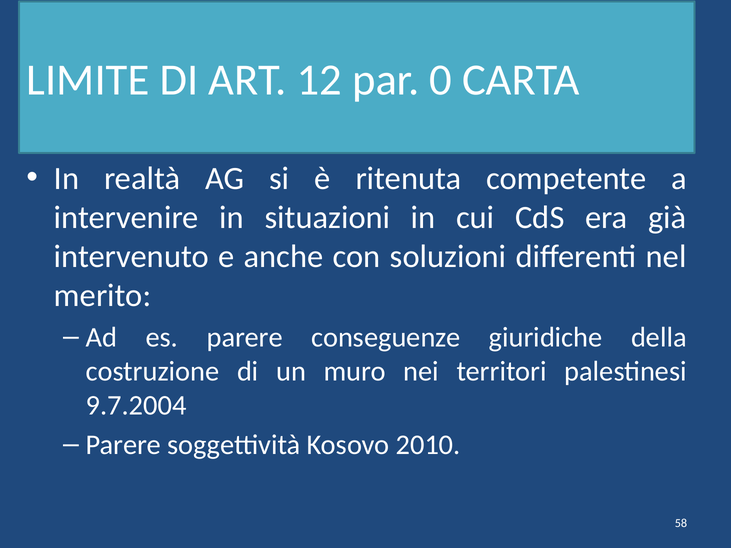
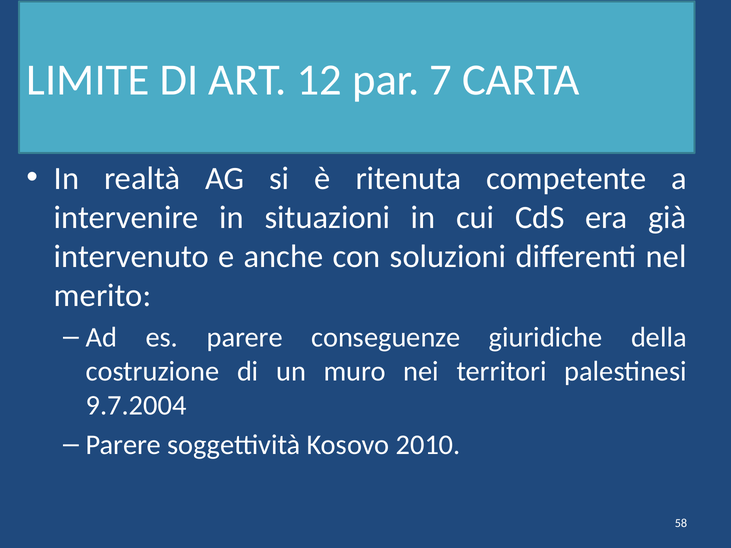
0: 0 -> 7
